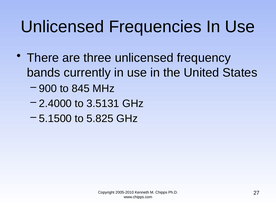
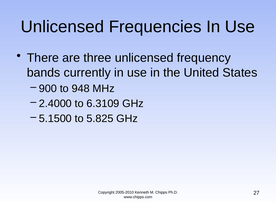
845: 845 -> 948
3.5131: 3.5131 -> 6.3109
